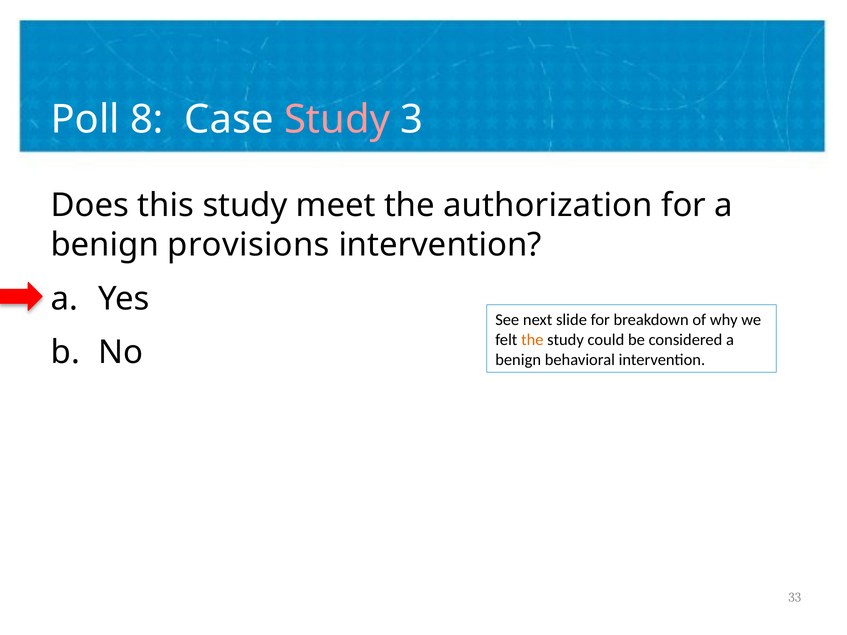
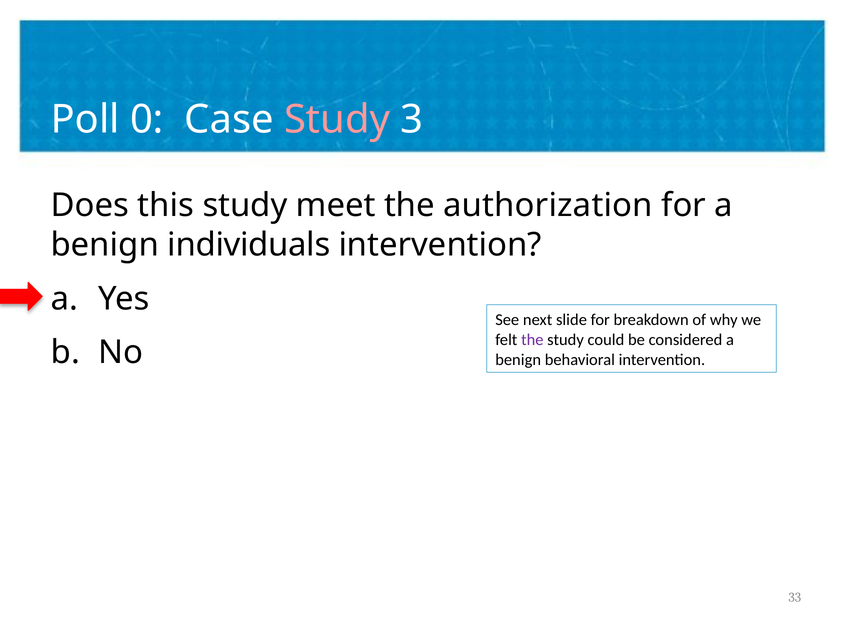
8: 8 -> 0
provisions: provisions -> individuals
the at (532, 340) colour: orange -> purple
